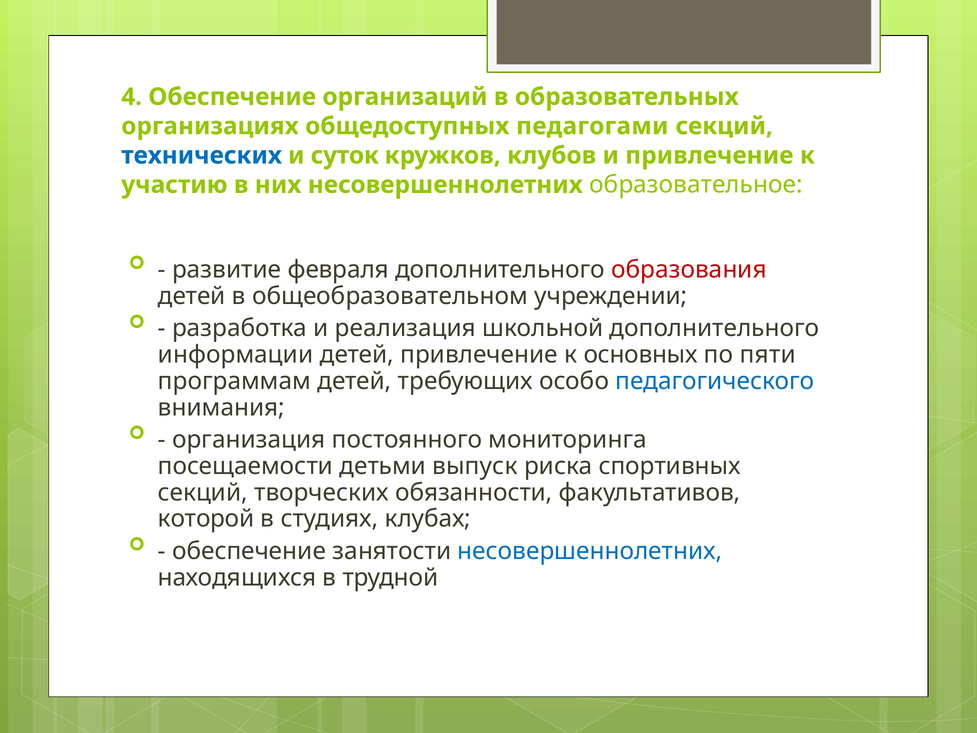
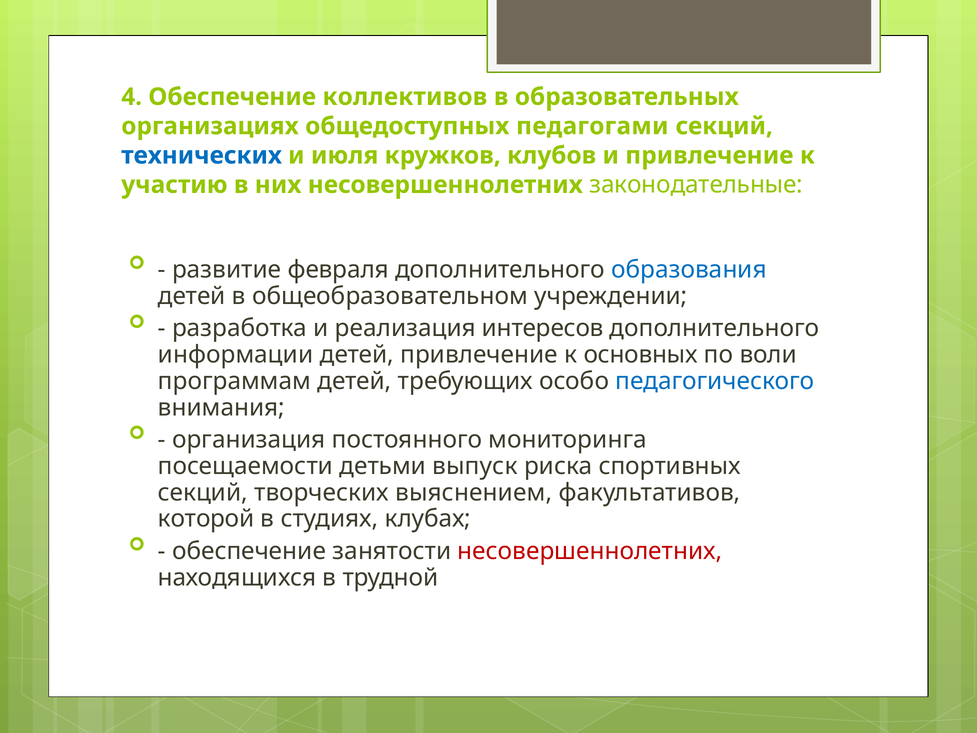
организаций: организаций -> коллективов
суток: суток -> июля
образовательное: образовательное -> законодательные
образования colour: red -> blue
школьной: школьной -> интересов
пяти: пяти -> воли
обязанности: обязанности -> выяснением
несовершеннолетних at (590, 551) colour: blue -> red
